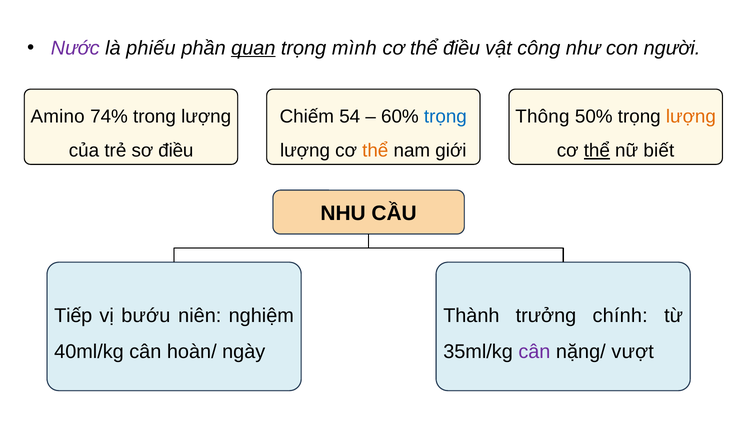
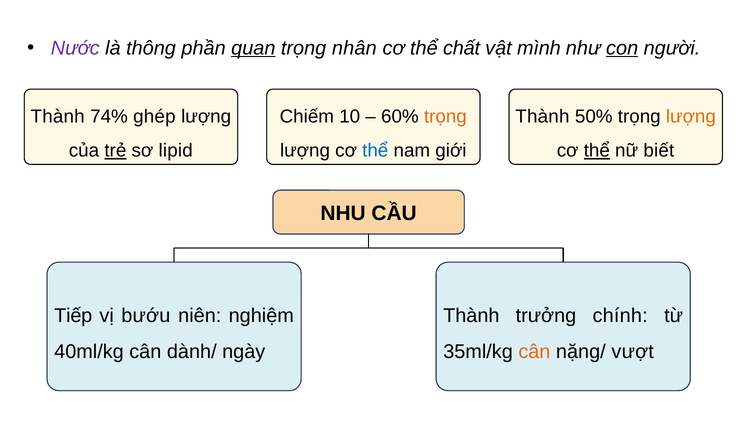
phiếu: phiếu -> thông
mình: mình -> nhân
thể điều: điều -> chất
công: công -> mình
con underline: none -> present
Amino at (58, 117): Amino -> Thành
trong: trong -> ghép
54: 54 -> 10
trọng at (445, 117) colour: blue -> orange
Thông at (542, 117): Thông -> Thành
trẻ underline: none -> present
sơ điều: điều -> lipid
thể at (375, 151) colour: orange -> blue
hoàn/: hoàn/ -> dành/
cân at (534, 352) colour: purple -> orange
